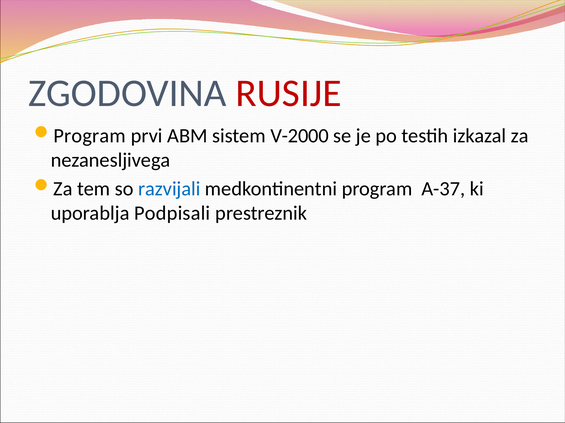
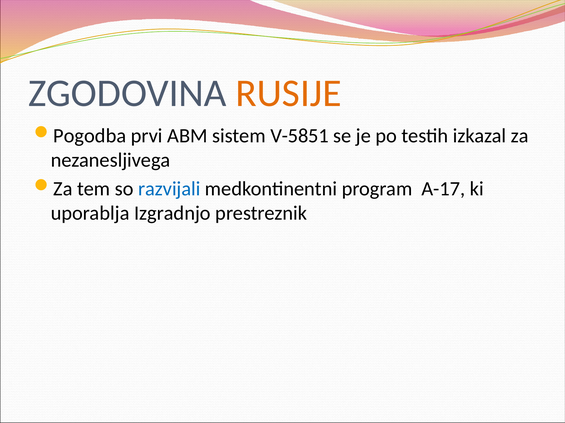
RUSIJE colour: red -> orange
Program at (90, 136): Program -> Pogodba
V-2000: V-2000 -> V-5851
A-37: A-37 -> A-17
Podpisali: Podpisali -> Izgradnjo
